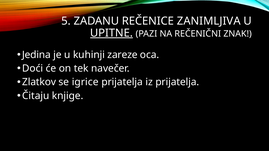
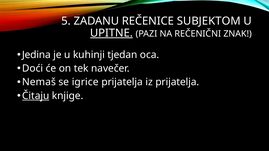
ZANIMLJIVA: ZANIMLJIVA -> SUBJEKTOM
zareze: zareze -> tjedan
Zlatkov: Zlatkov -> Nemaš
Čitaju underline: none -> present
